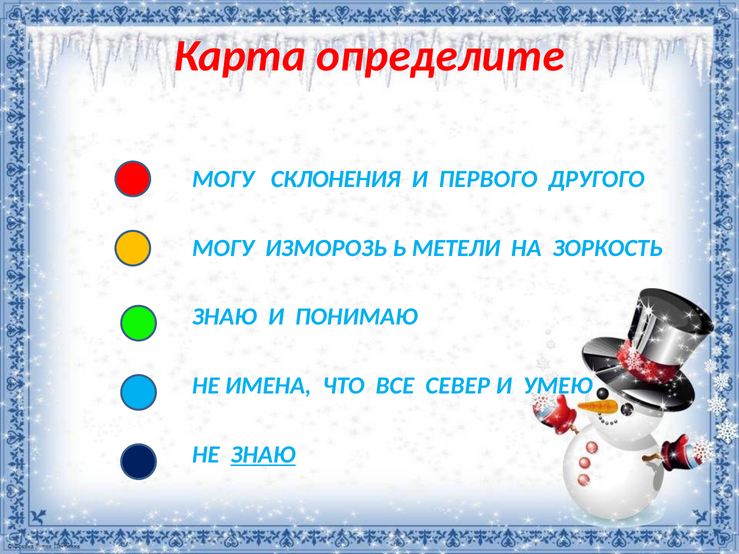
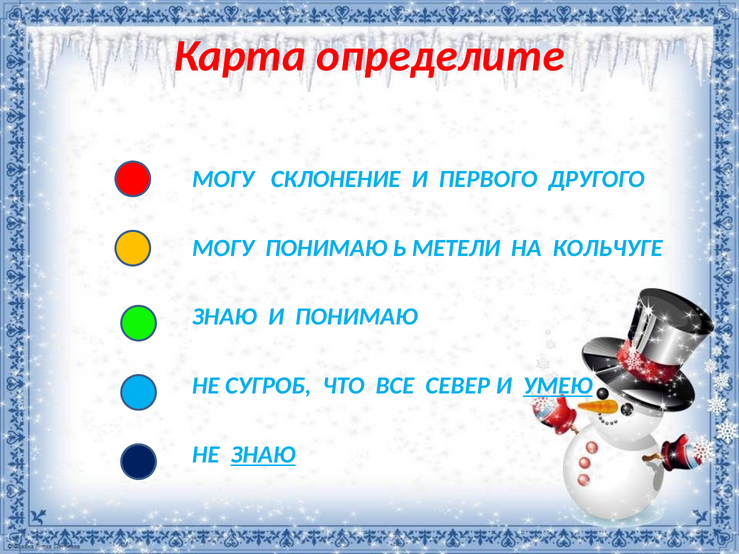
СКЛОНЕНИЯ: СКЛОНЕНИЯ -> СКЛОНЕНИЕ
МОГУ ИЗМОРОЗЬ: ИЗМОРОЗЬ -> ПОНИМАЮ
ЗОРКОСТЬ: ЗОРКОСТЬ -> КОЛЬЧУГЕ
ИМЕНА: ИМЕНА -> СУГРОБ
УМЕЮ underline: none -> present
